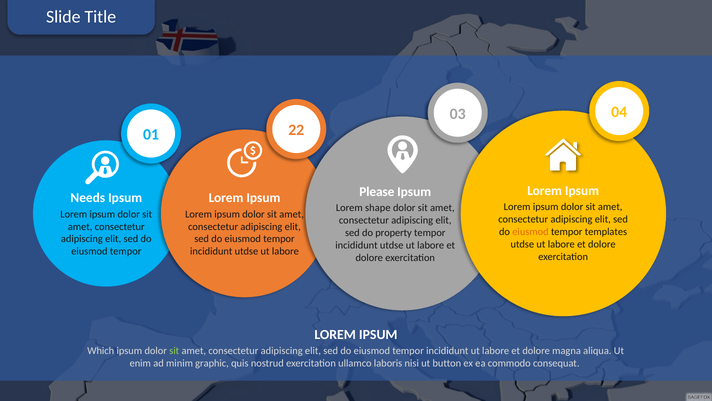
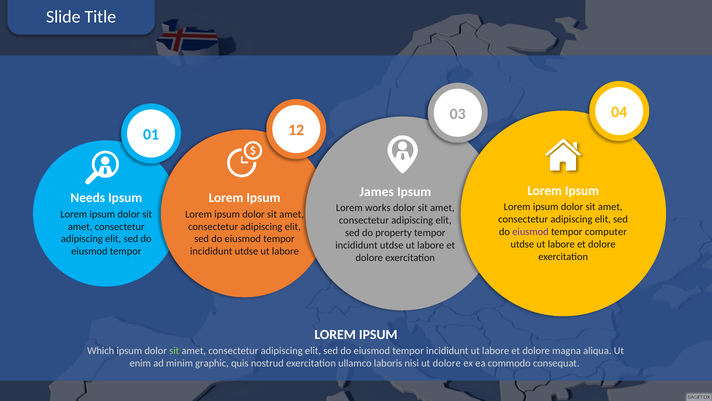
22: 22 -> 12
Please: Please -> James
shape: shape -> works
eiusmod at (530, 232) colour: orange -> purple
templates: templates -> computer
ut button: button -> dolore
